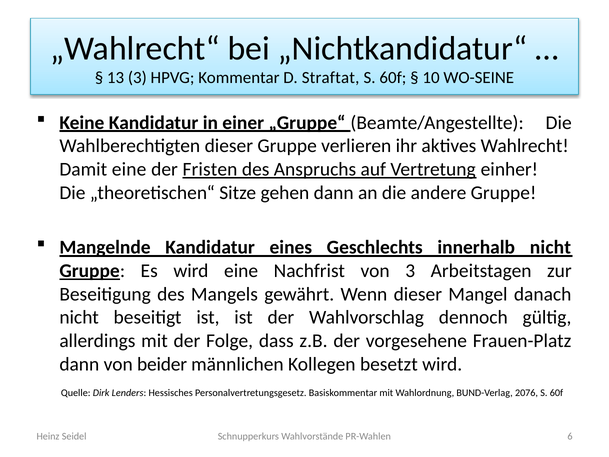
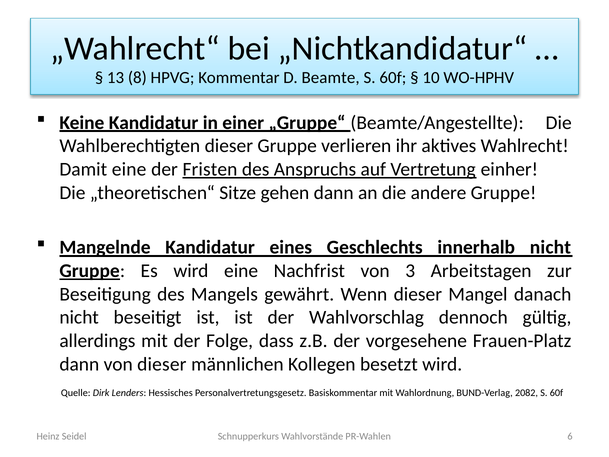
13 3: 3 -> 8
Straftat: Straftat -> Beamte
WO-SEINE: WO-SEINE -> WO-HPHV
von beider: beider -> dieser
2076: 2076 -> 2082
